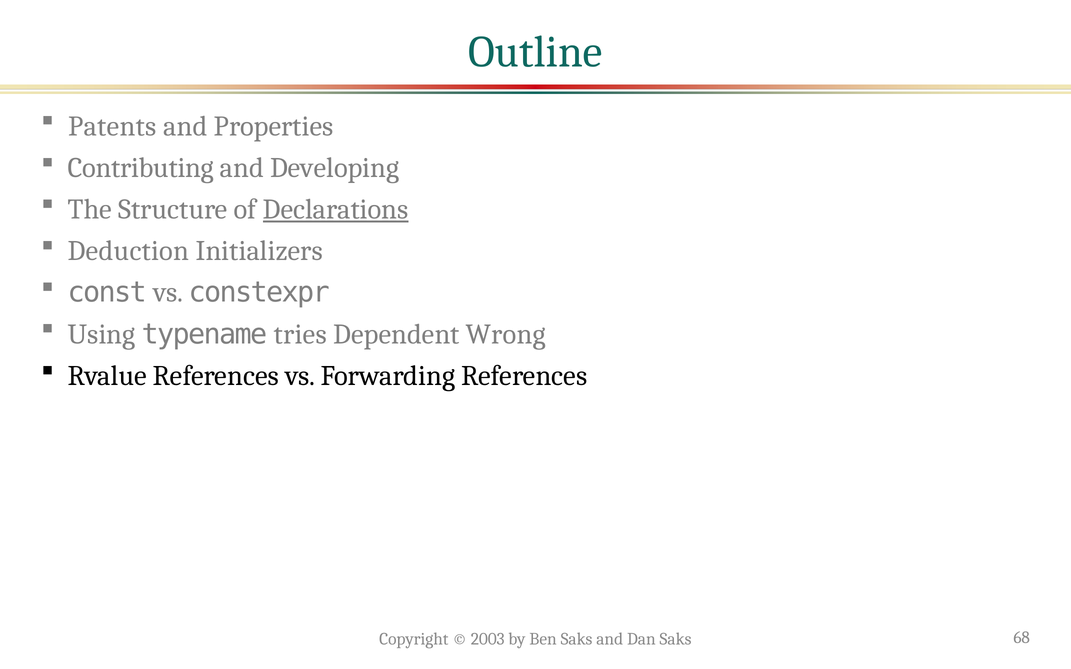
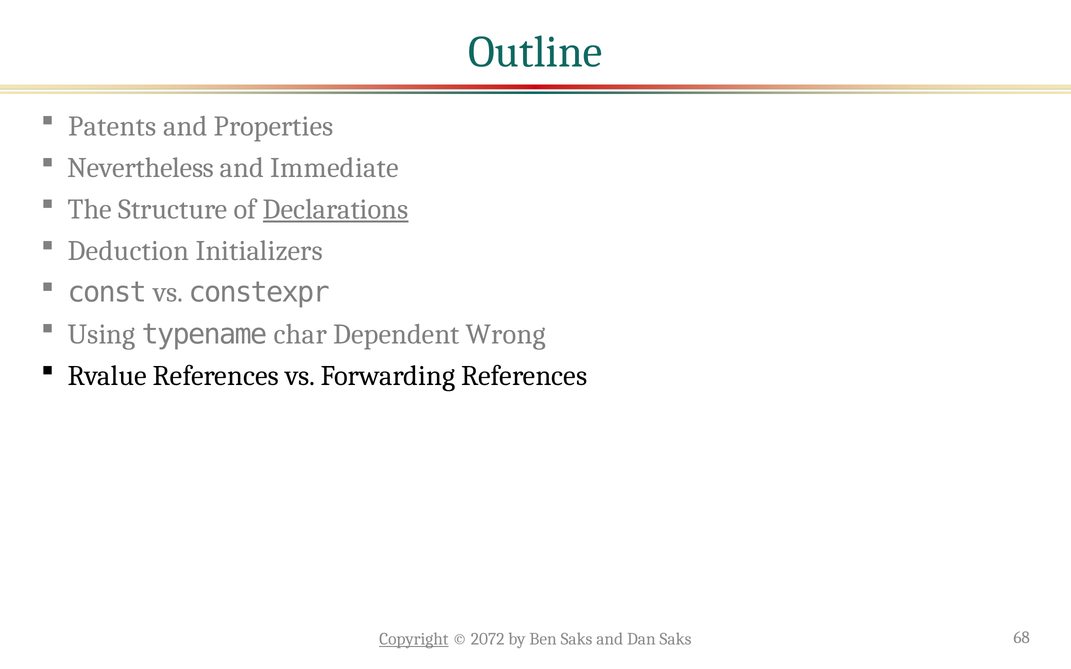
Contributing: Contributing -> Nevertheless
Developing: Developing -> Immediate
tries: tries -> char
Copyright underline: none -> present
2003: 2003 -> 2072
